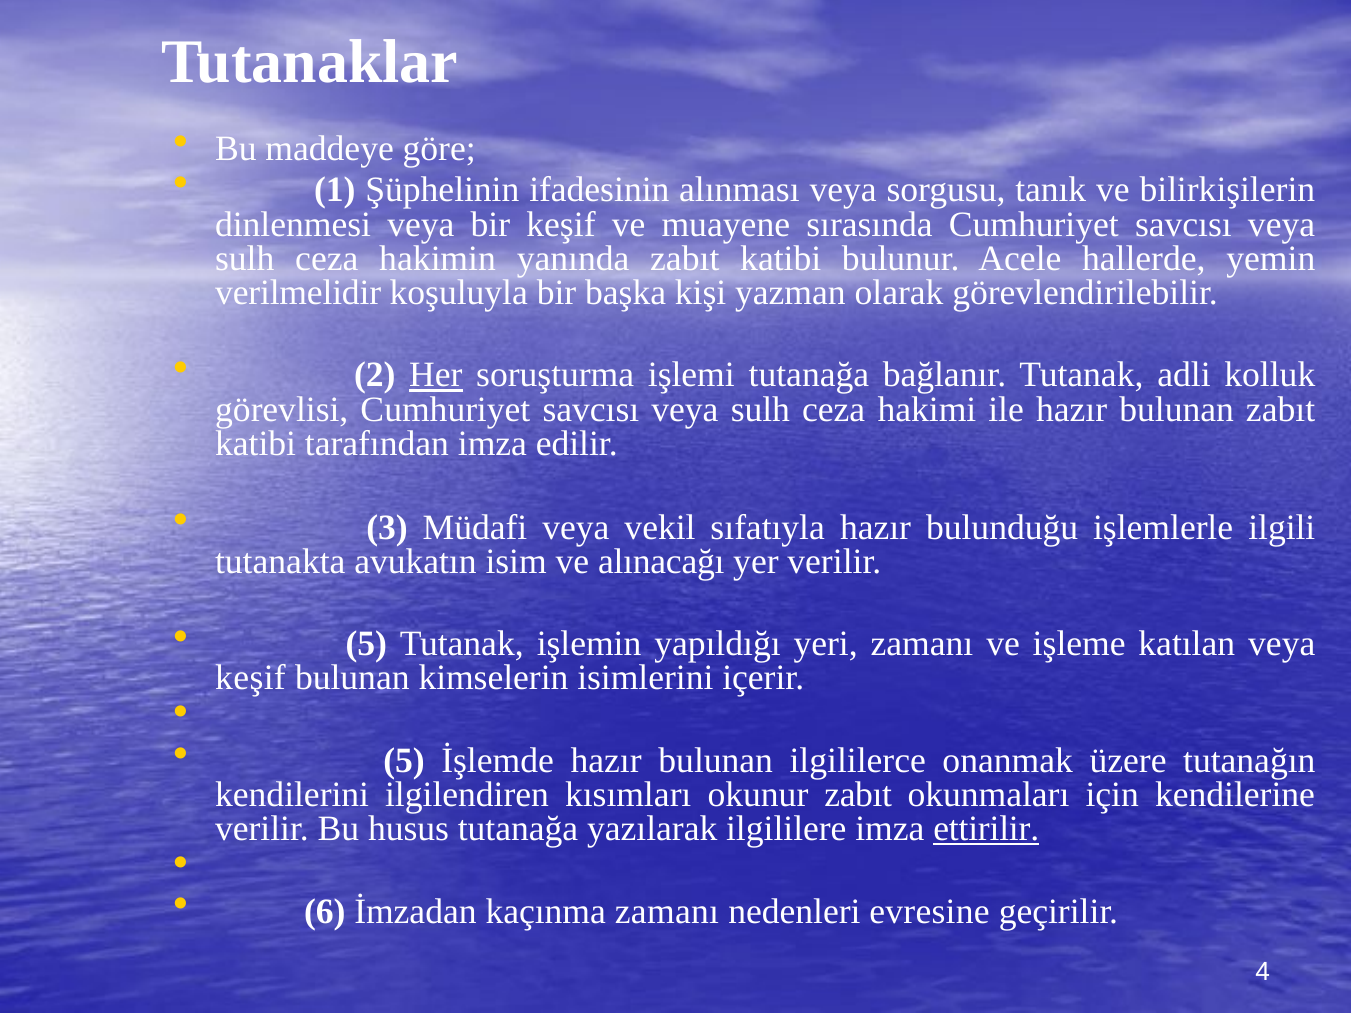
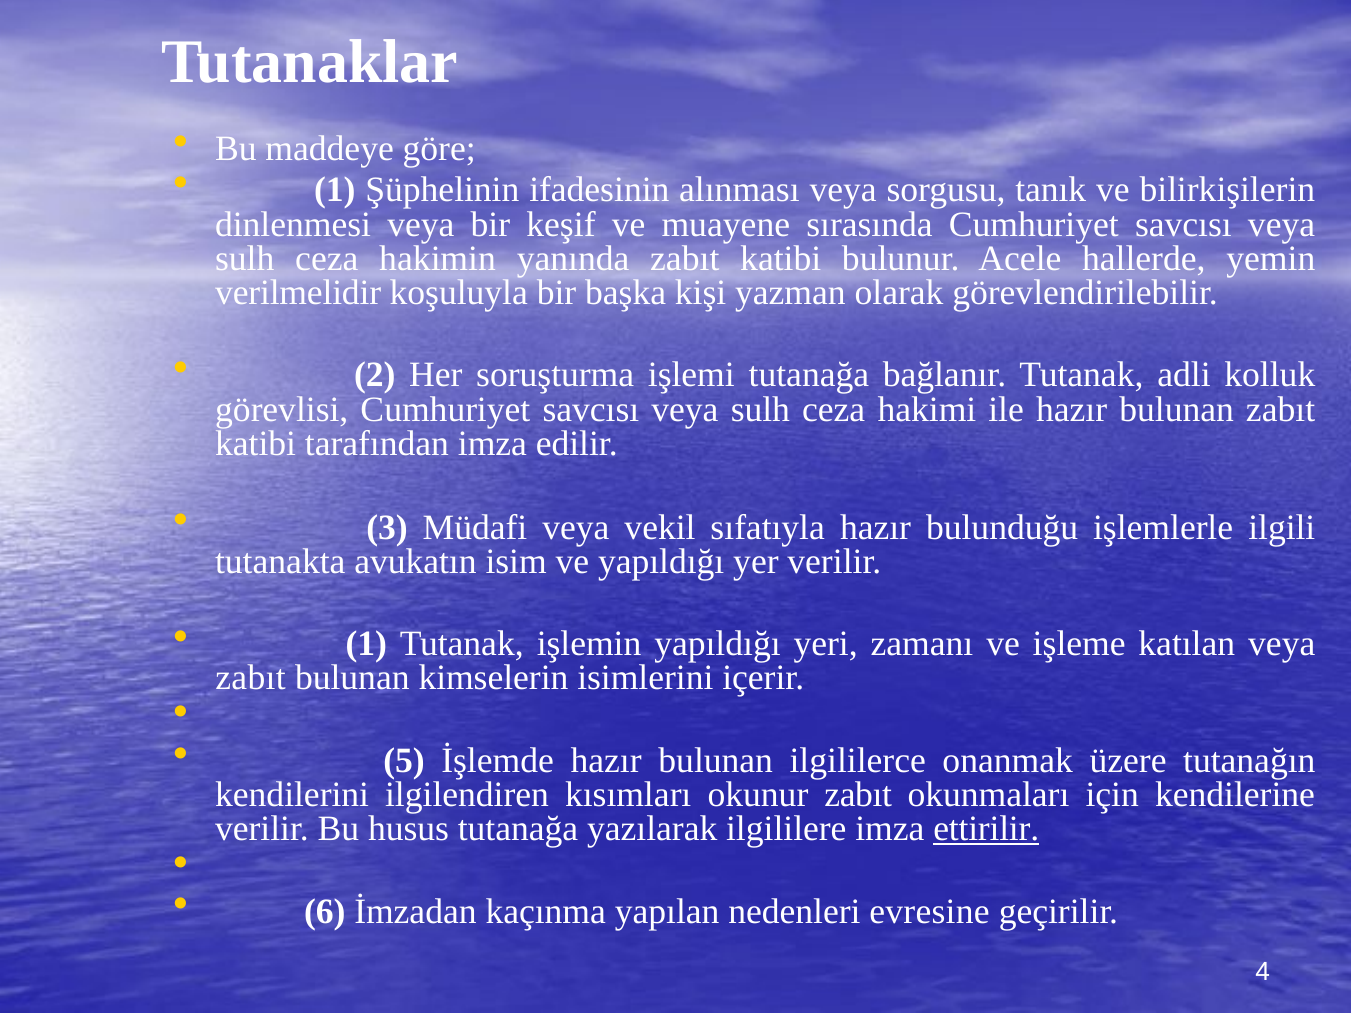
Her underline: present -> none
ve alınacağı: alınacağı -> yapıldığı
5 at (366, 644): 5 -> 1
keşif at (251, 678): keşif -> zabıt
kaçınma zamanı: zamanı -> yapılan
